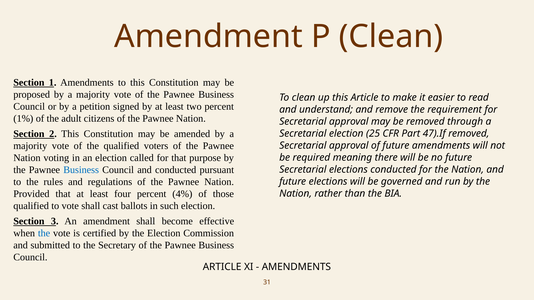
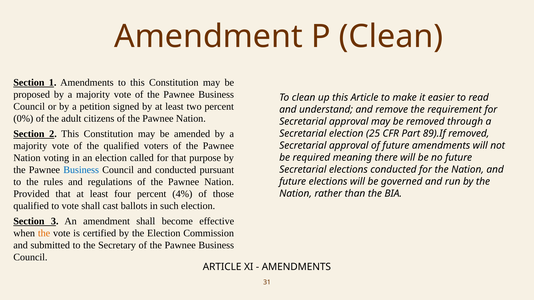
1%: 1% -> 0%
47).If: 47).If -> 89).If
the at (44, 234) colour: blue -> orange
